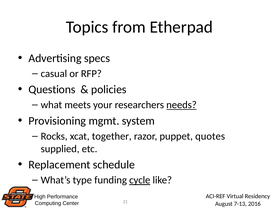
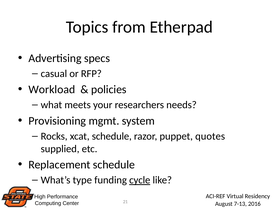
Questions: Questions -> Workload
needs underline: present -> none
xcat together: together -> schedule
